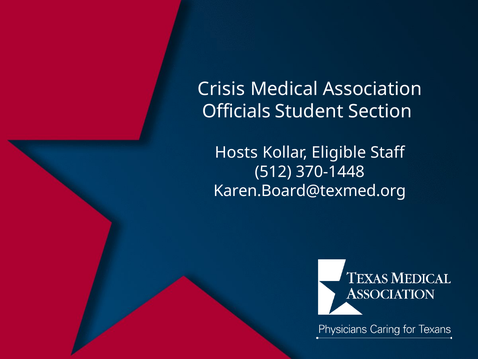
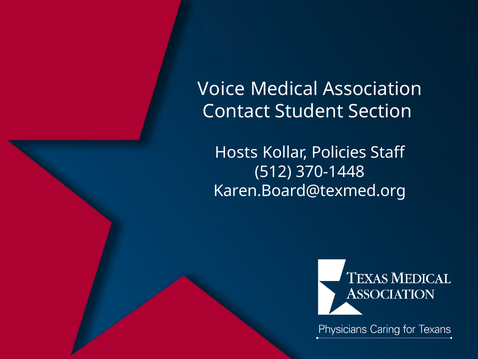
Crisis: Crisis -> Voice
Officials: Officials -> Contact
Eligible: Eligible -> Policies
